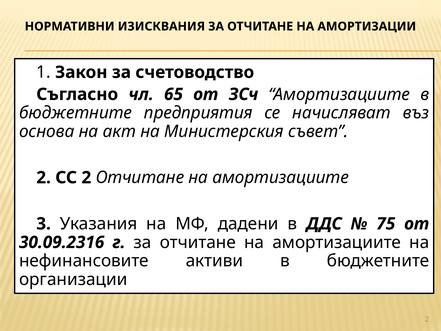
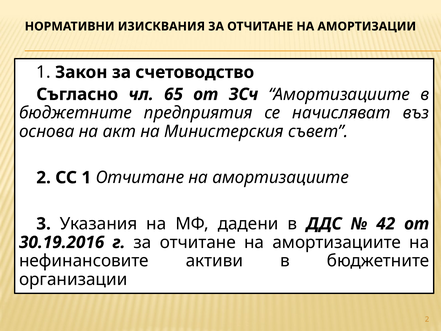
СС 2: 2 -> 1
75: 75 -> 42
30.09.2316: 30.09.2316 -> 30.19.2016
